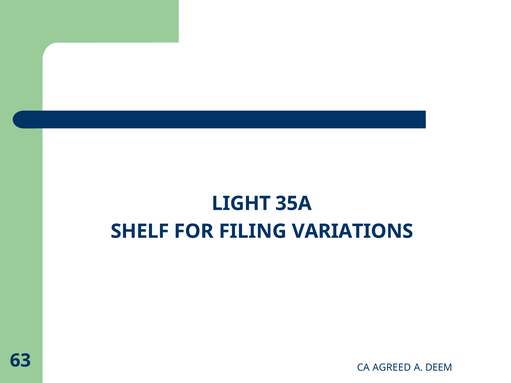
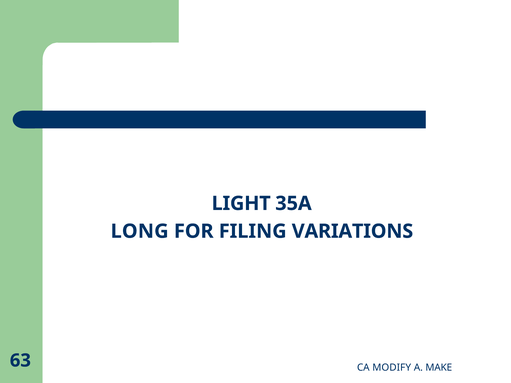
SHELF: SHELF -> LONG
AGREED: AGREED -> MODIFY
DEEM: DEEM -> MAKE
